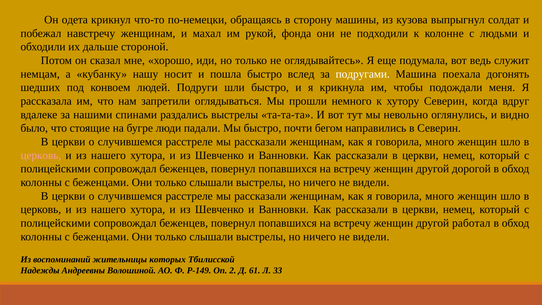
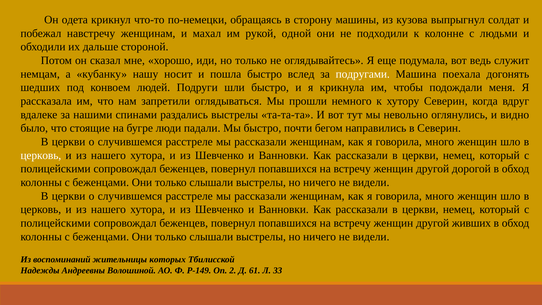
фонда: фонда -> одной
церковь at (41, 155) colour: pink -> white
работал: работал -> живших
